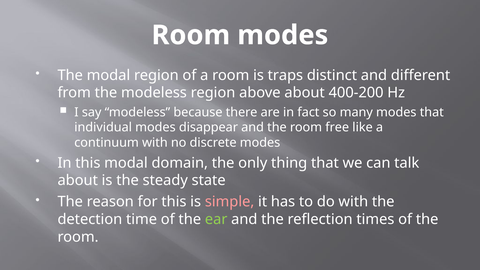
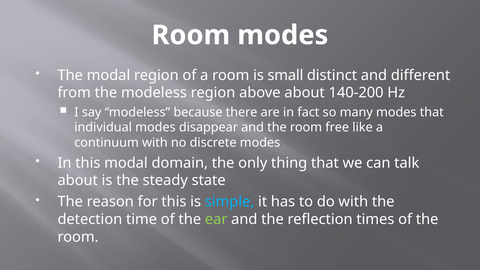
traps: traps -> small
400-200: 400-200 -> 140-200
simple colour: pink -> light blue
